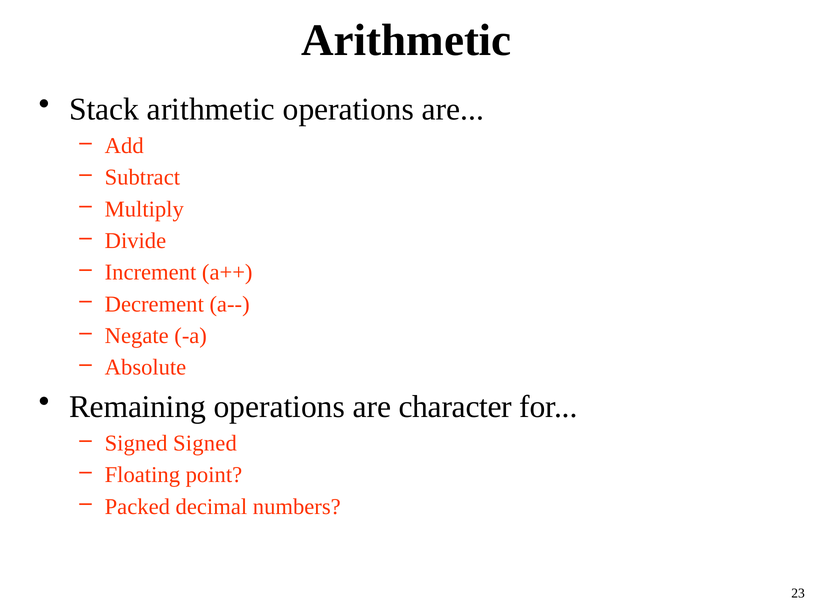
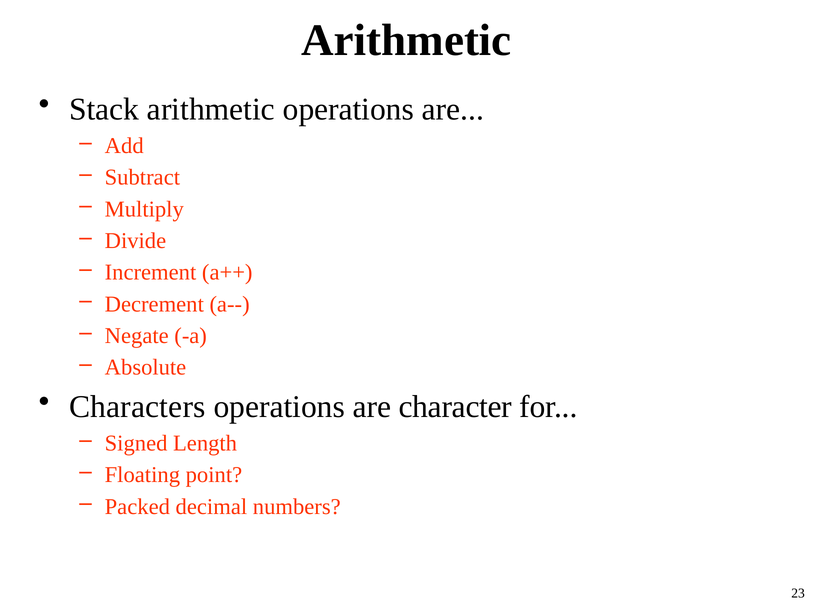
Remaining: Remaining -> Characters
Signed Signed: Signed -> Length
